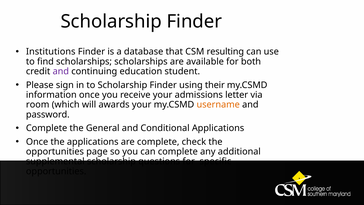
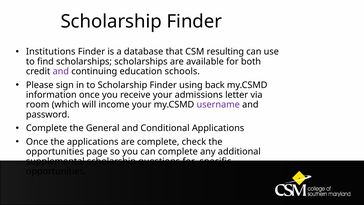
student: student -> schools
their: their -> back
awards: awards -> income
username colour: orange -> purple
